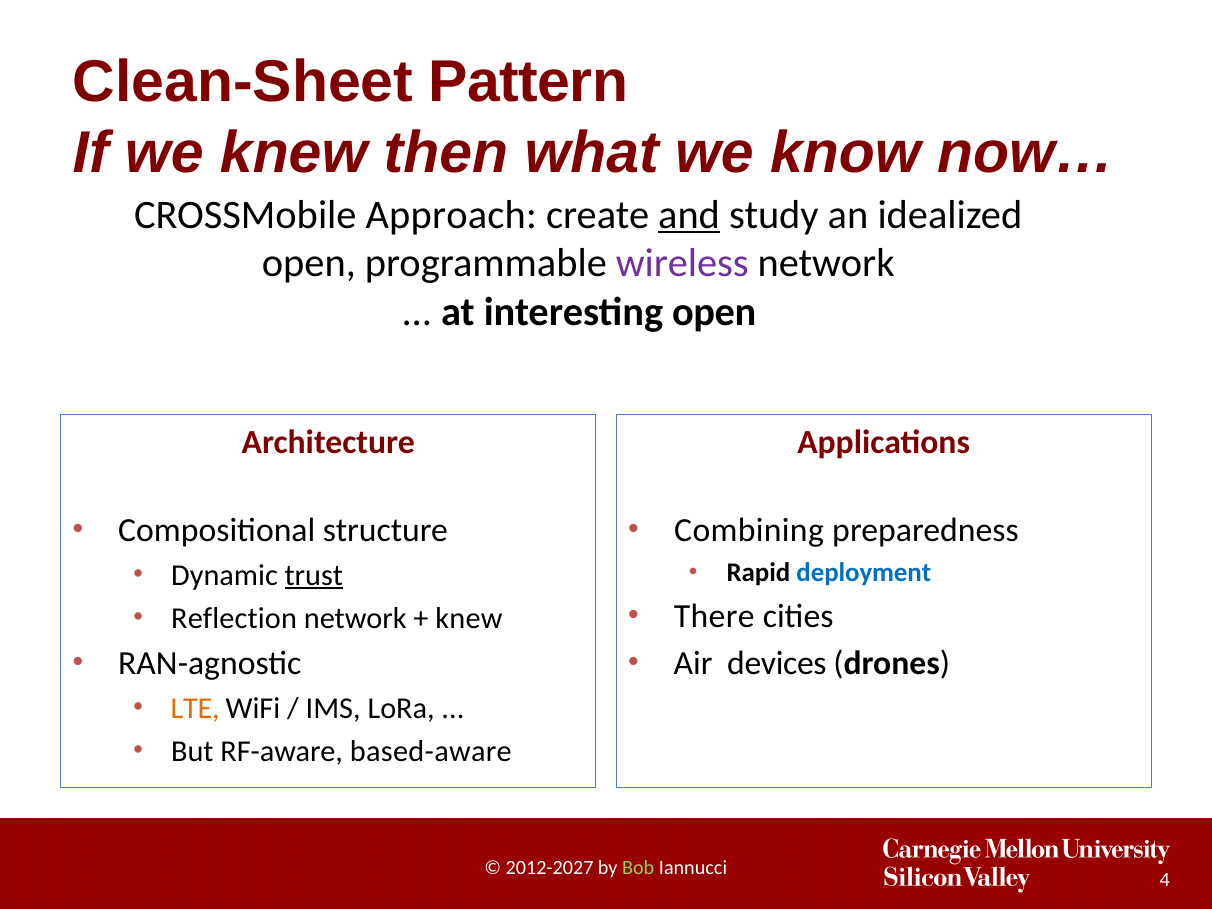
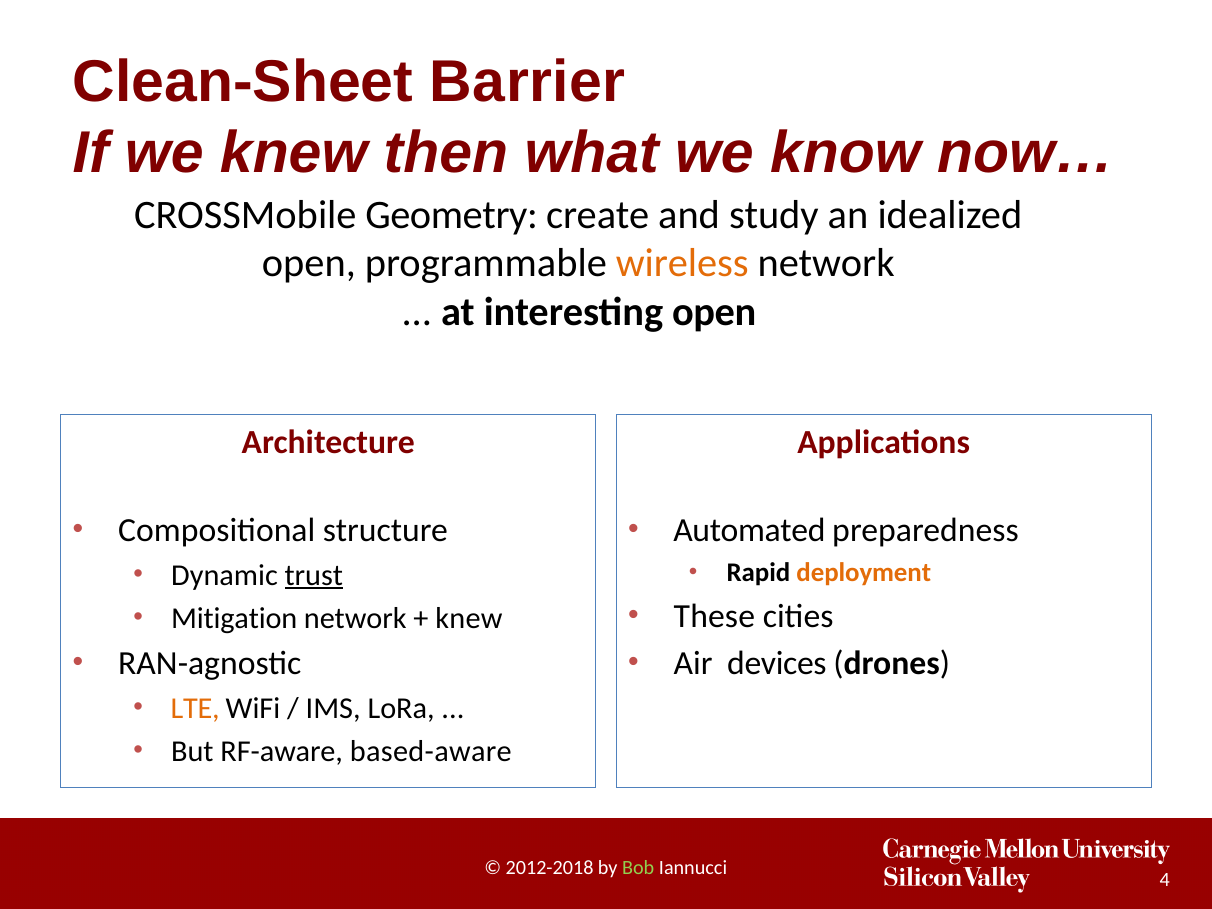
Pattern: Pattern -> Barrier
Approach: Approach -> Geometry
and underline: present -> none
wireless colour: purple -> orange
Combining: Combining -> Automated
deployment colour: blue -> orange
There: There -> These
Reflection: Reflection -> Mitigation
2012-2027: 2012-2027 -> 2012-2018
